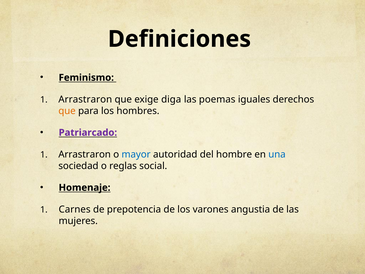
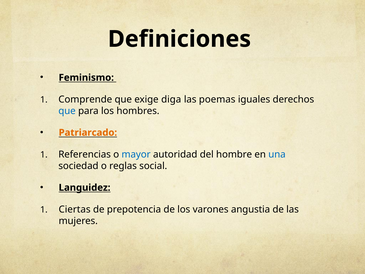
Arrastraron at (85, 99): Arrastraron -> Comprende
que at (67, 111) colour: orange -> blue
Patriarcado colour: purple -> orange
Arrastraron at (85, 154): Arrastraron -> Referencias
Homenaje: Homenaje -> Languidez
Carnes: Carnes -> Ciertas
